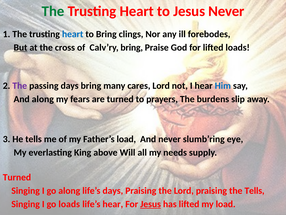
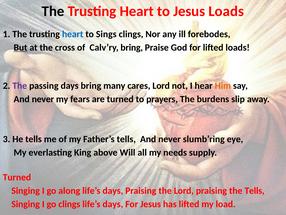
The at (53, 11) colour: green -> black
Jesus Never: Never -> Loads
to Bring: Bring -> Sings
Him colour: blue -> orange
along at (43, 99): along -> never
Father’s load: load -> tells
go loads: loads -> clings
hear at (113, 204): hear -> days
Jesus at (151, 204) underline: present -> none
